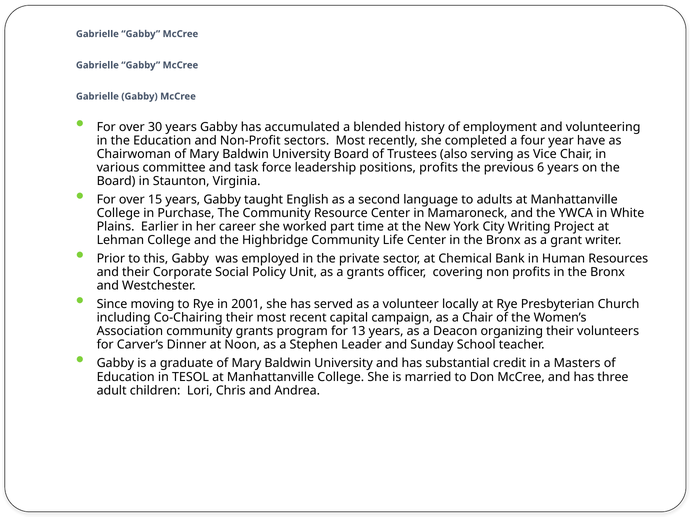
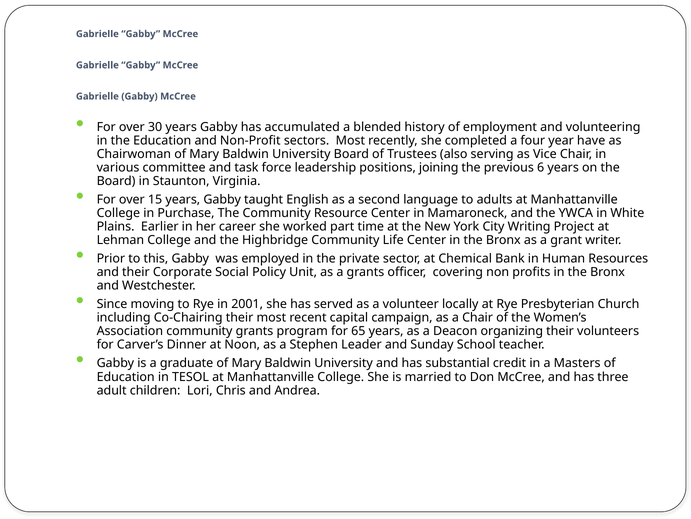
positions profits: profits -> joining
13: 13 -> 65
